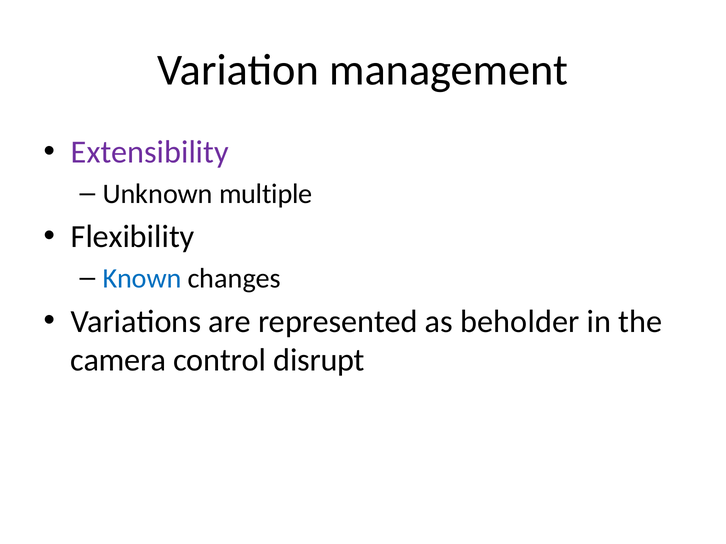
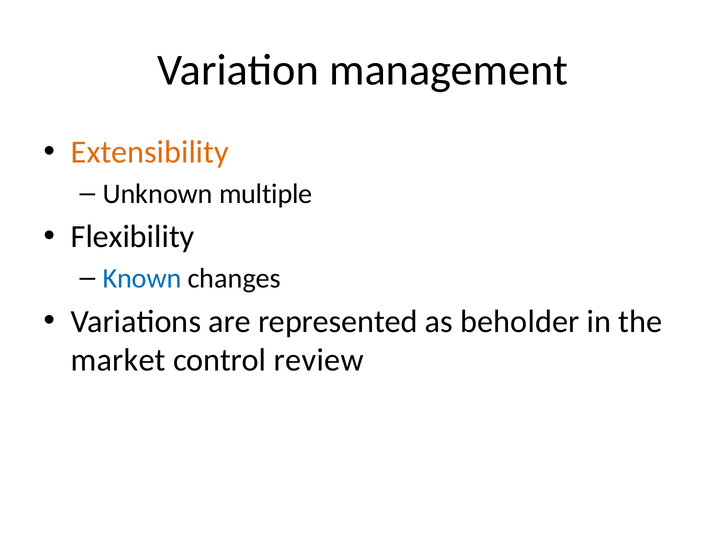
Extensibility colour: purple -> orange
camera: camera -> market
disrupt: disrupt -> review
